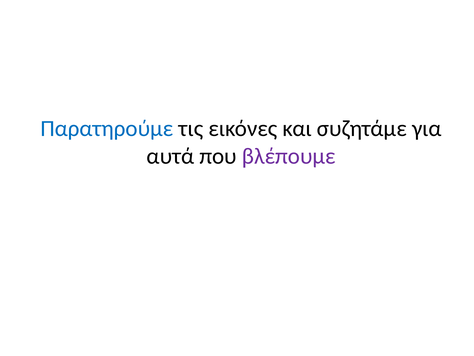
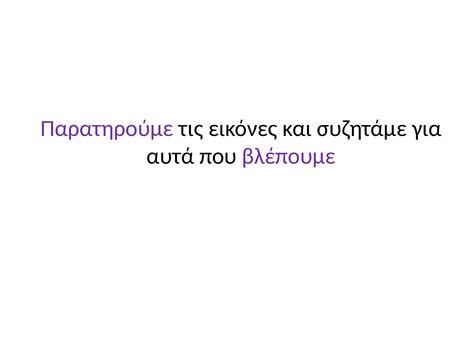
Παρατηρούμε colour: blue -> purple
